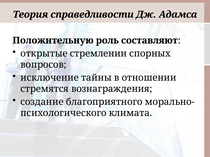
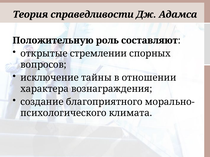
стремятся: стремятся -> характера
